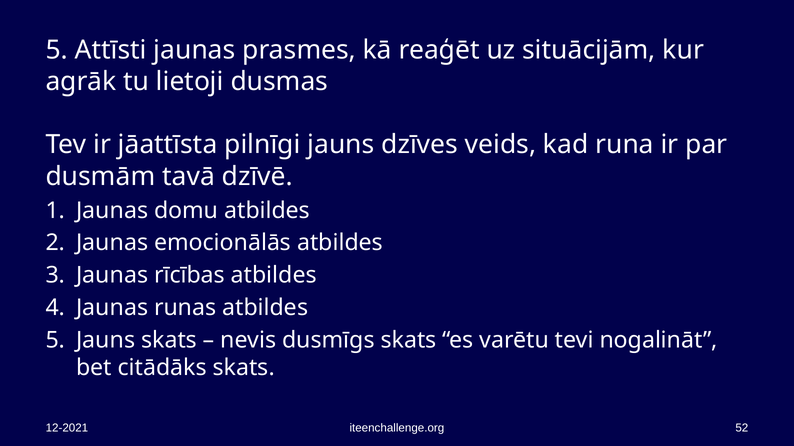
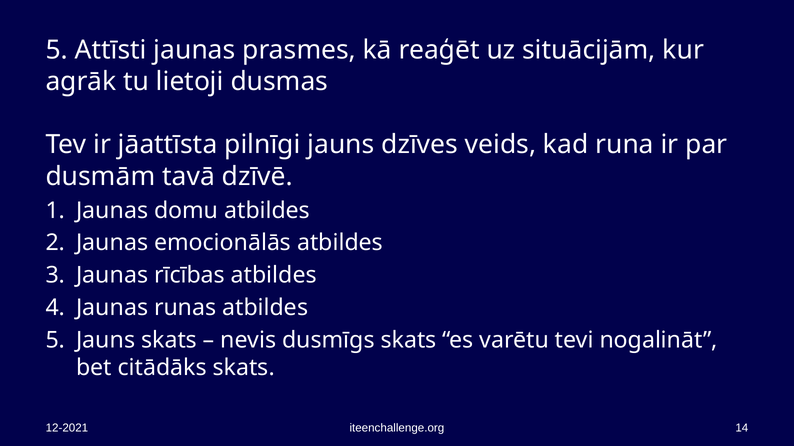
52: 52 -> 14
